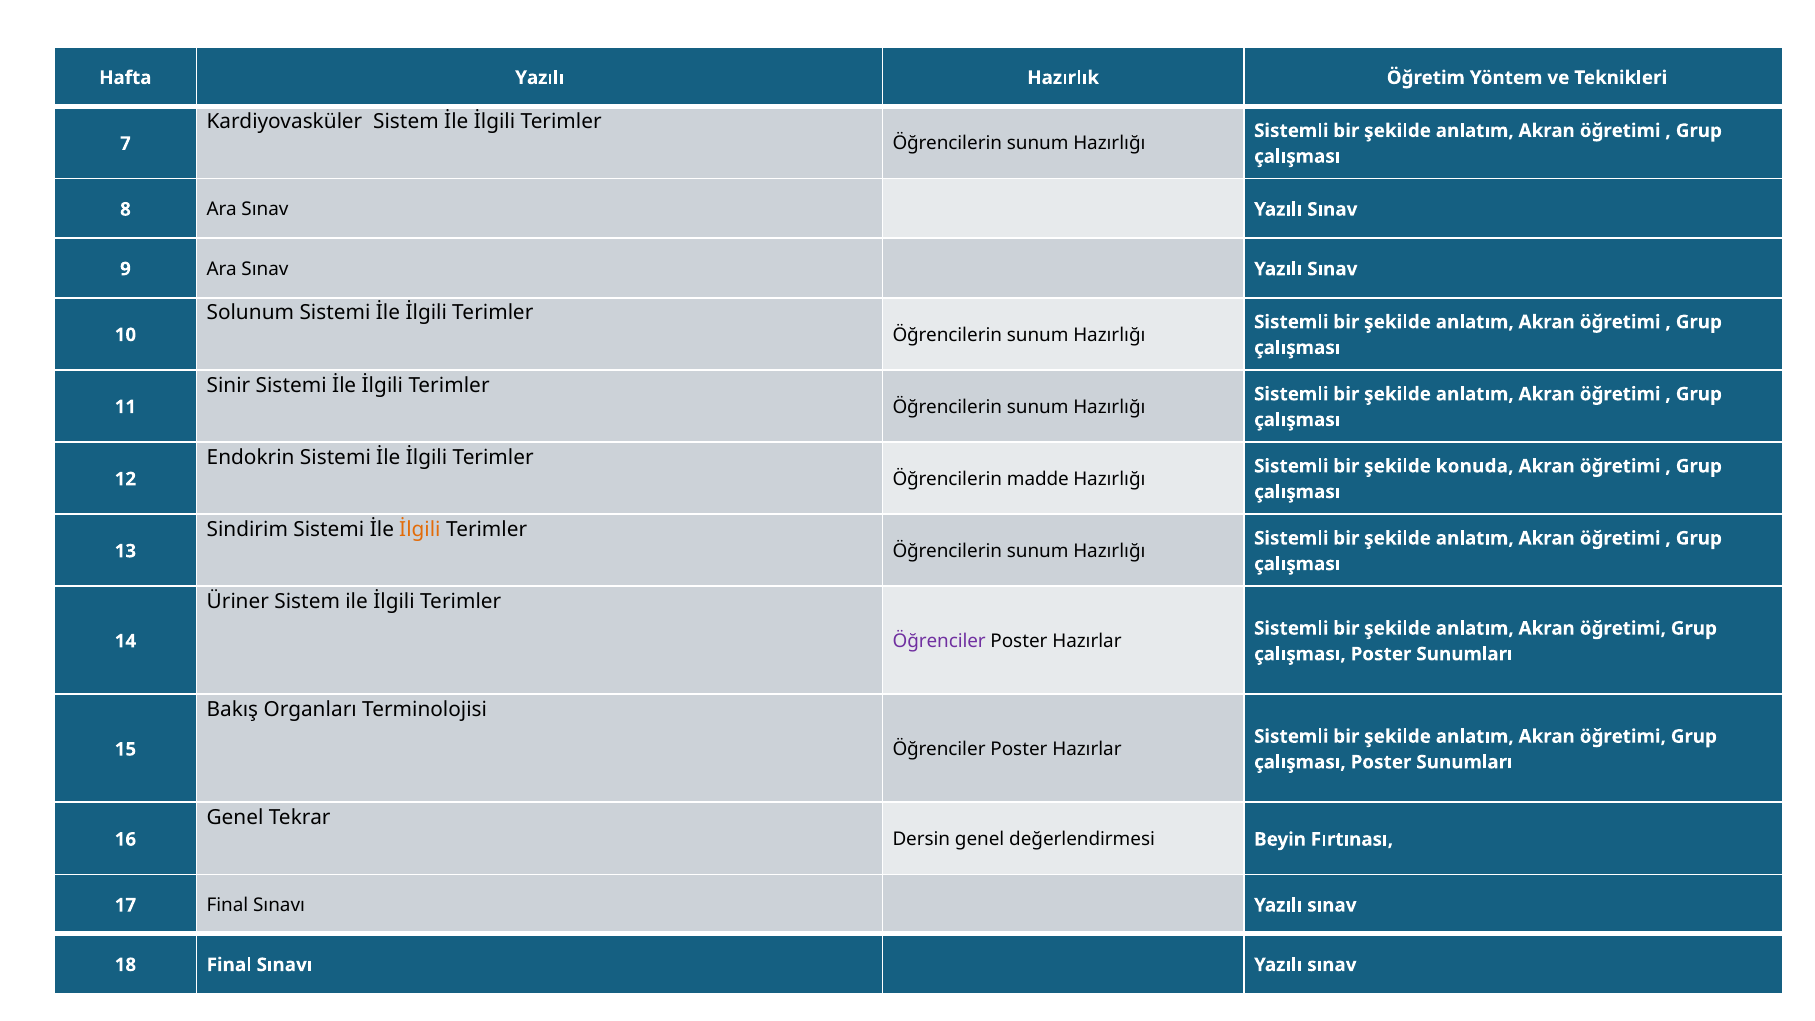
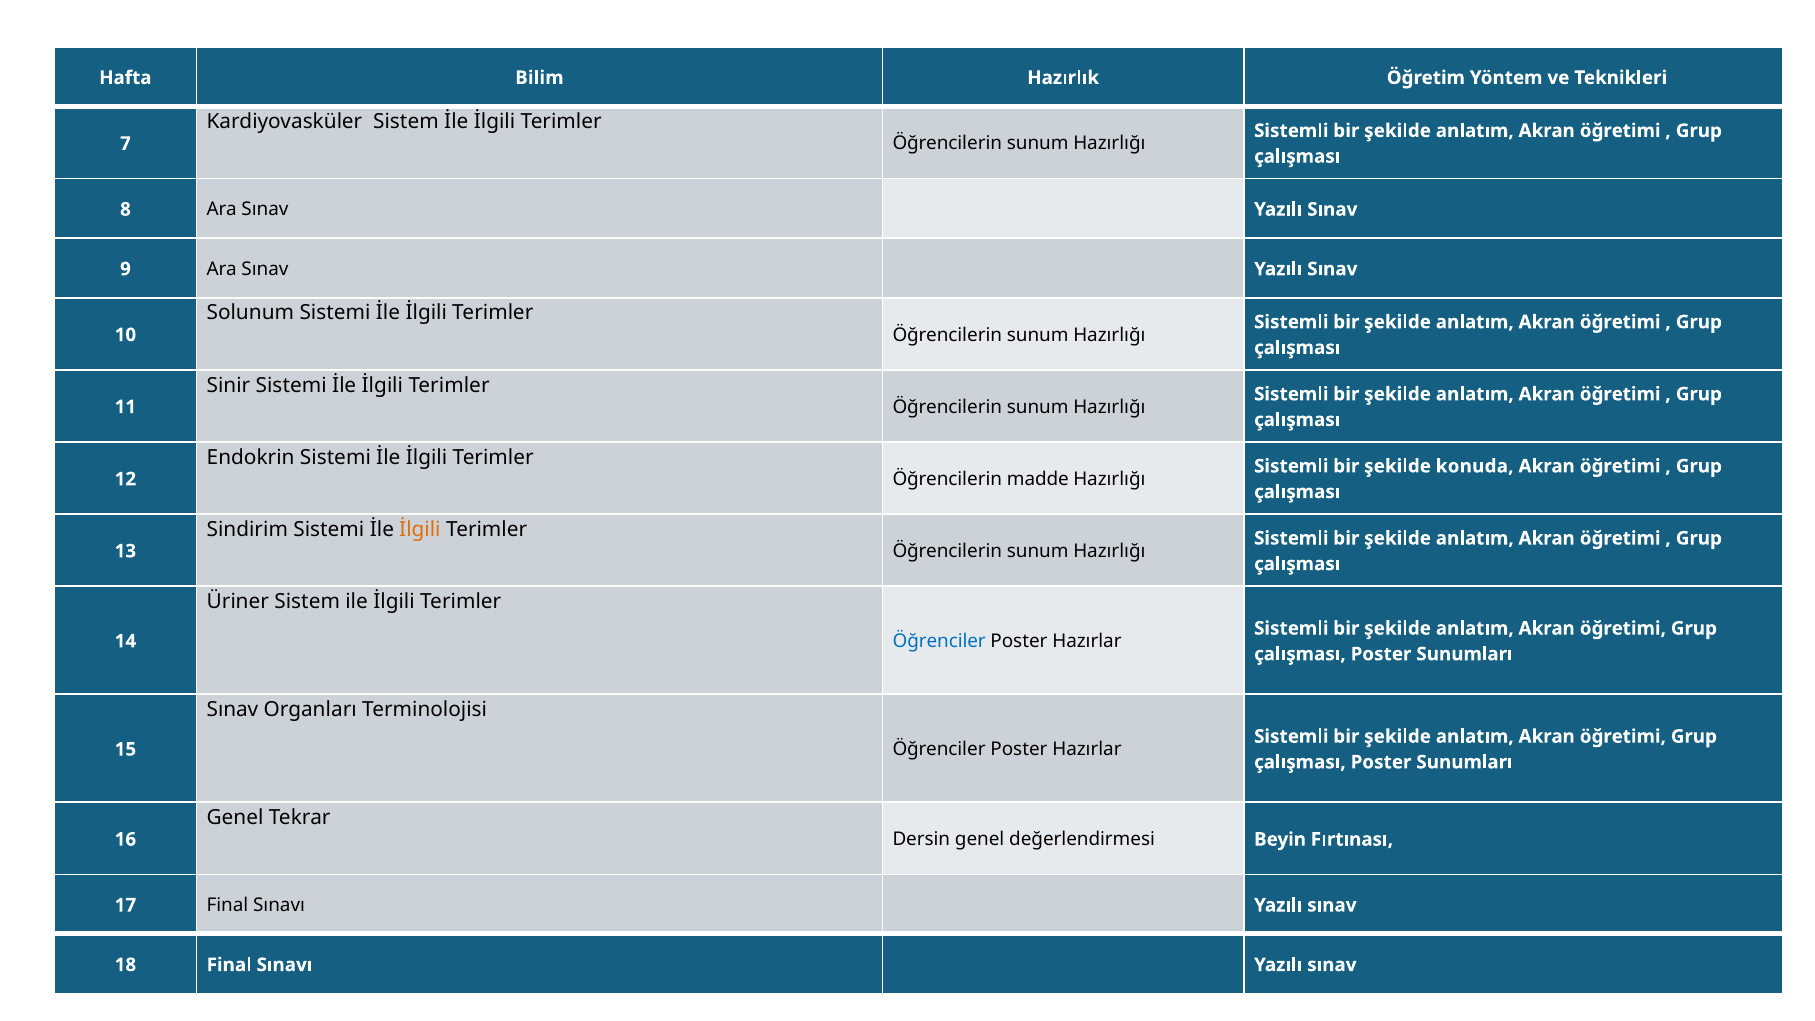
Hafta Yazılı: Yazılı -> Bilim
Öğrenciler at (939, 641) colour: purple -> blue
Bakış at (232, 710): Bakış -> Sınav
